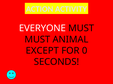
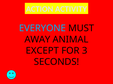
EVERYONE colour: white -> light blue
MUST at (37, 40): MUST -> AWAY
0: 0 -> 3
